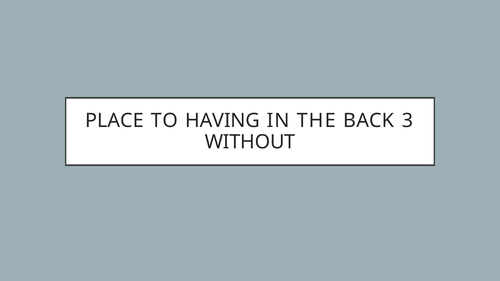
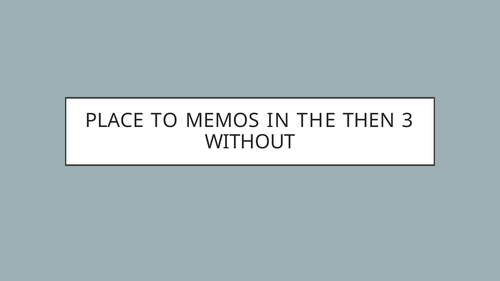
HAVING: HAVING -> MEMOS
BACK: BACK -> THEN
